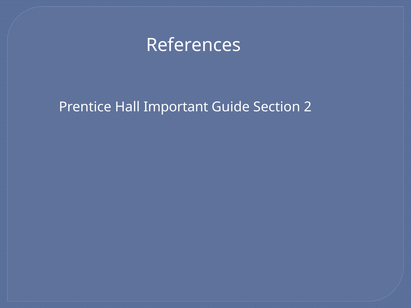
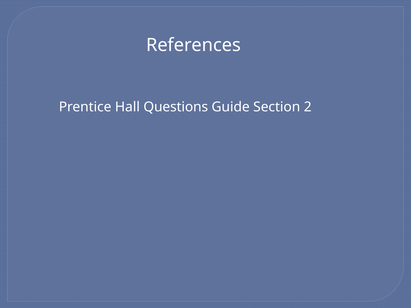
Important: Important -> Questions
